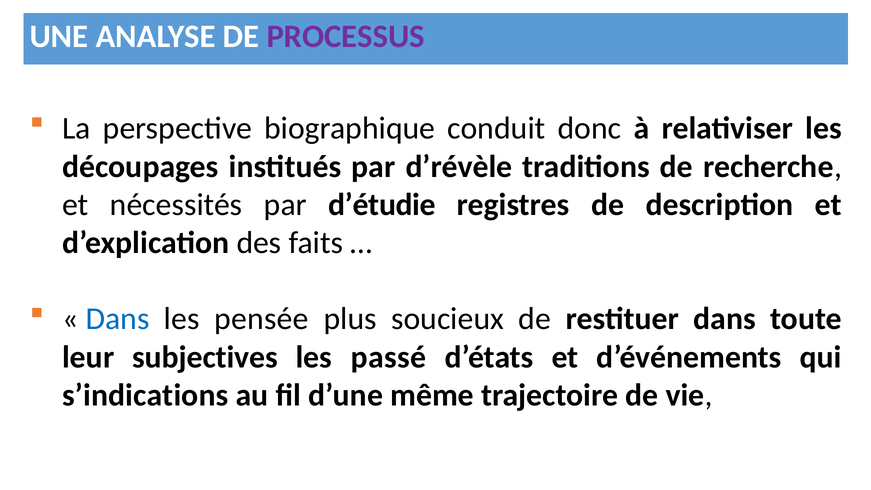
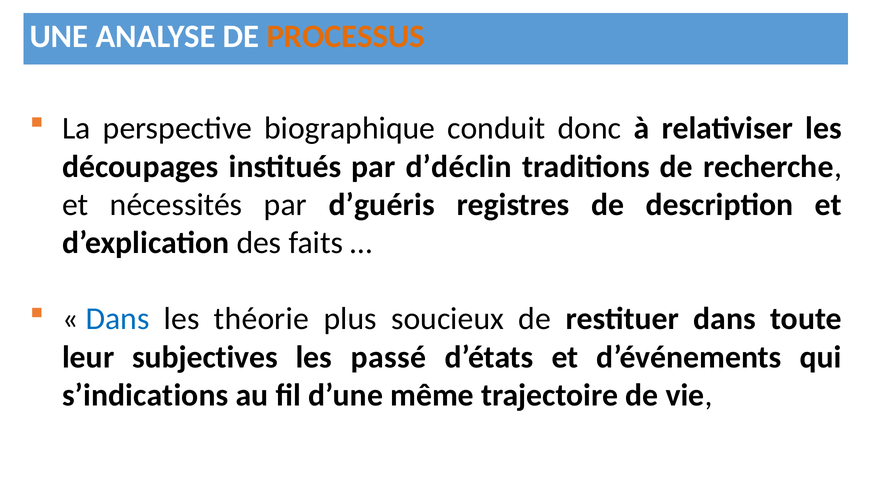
PROCESSUS colour: purple -> orange
d’révèle: d’révèle -> d’déclin
d’étudie: d’étudie -> d’guéris
pensée: pensée -> théorie
